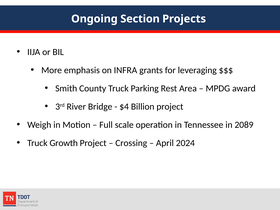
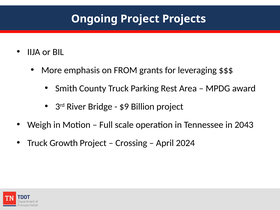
Ongoing Section: Section -> Project
INFRA: INFRA -> FROM
$4: $4 -> $9
2089: 2089 -> 2043
